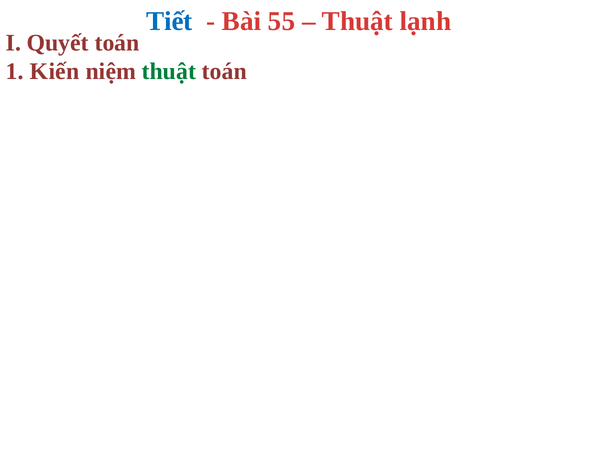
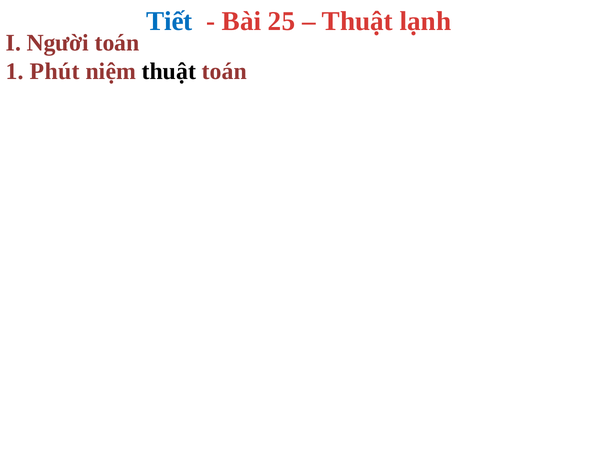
55: 55 -> 25
Quyết: Quyết -> Người
Kiến: Kiến -> Phút
thuật at (169, 71) colour: green -> black
